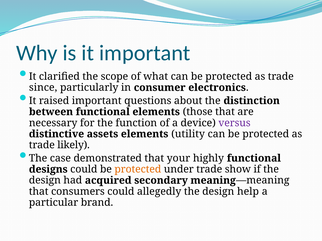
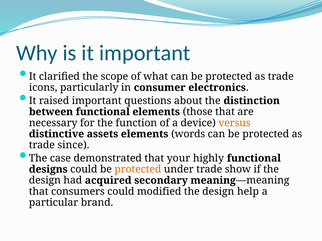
since: since -> icons
versus colour: purple -> orange
utility: utility -> words
likely: likely -> since
allegedly: allegedly -> modified
